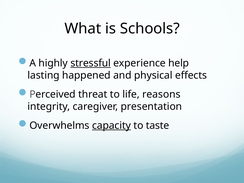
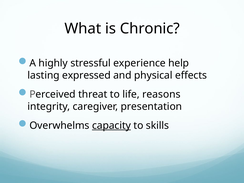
Schools: Schools -> Chronic
stressful underline: present -> none
happened: happened -> expressed
taste: taste -> skills
